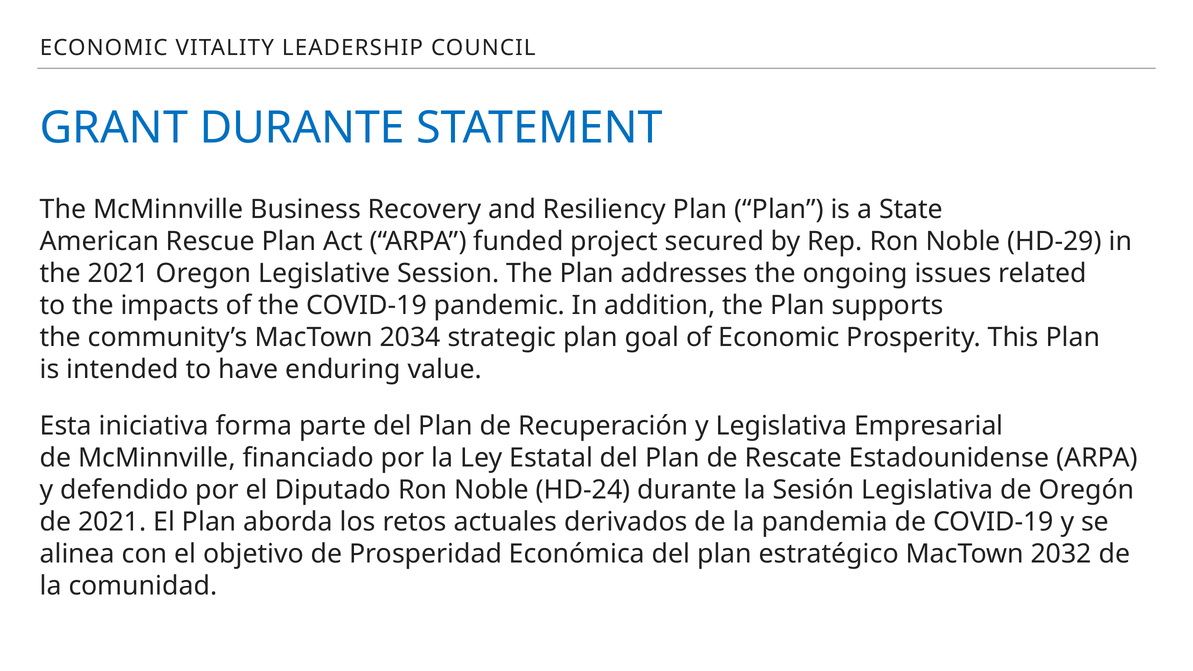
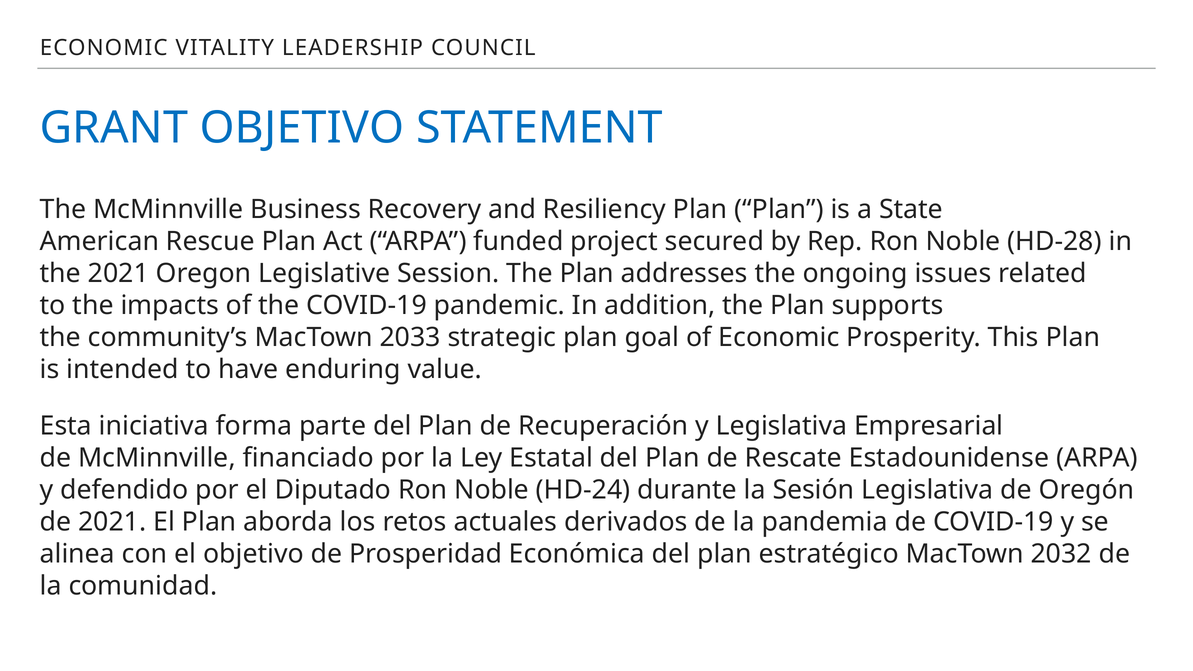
GRANT DURANTE: DURANTE -> OBJETIVO
HD-29: HD-29 -> HD-28
2034: 2034 -> 2033
